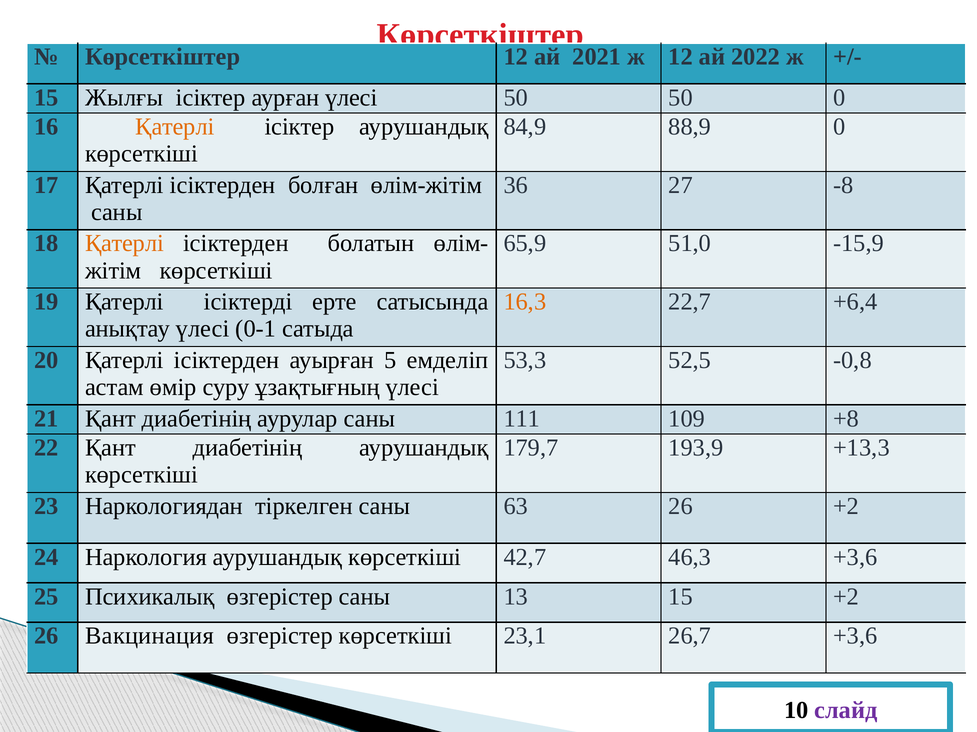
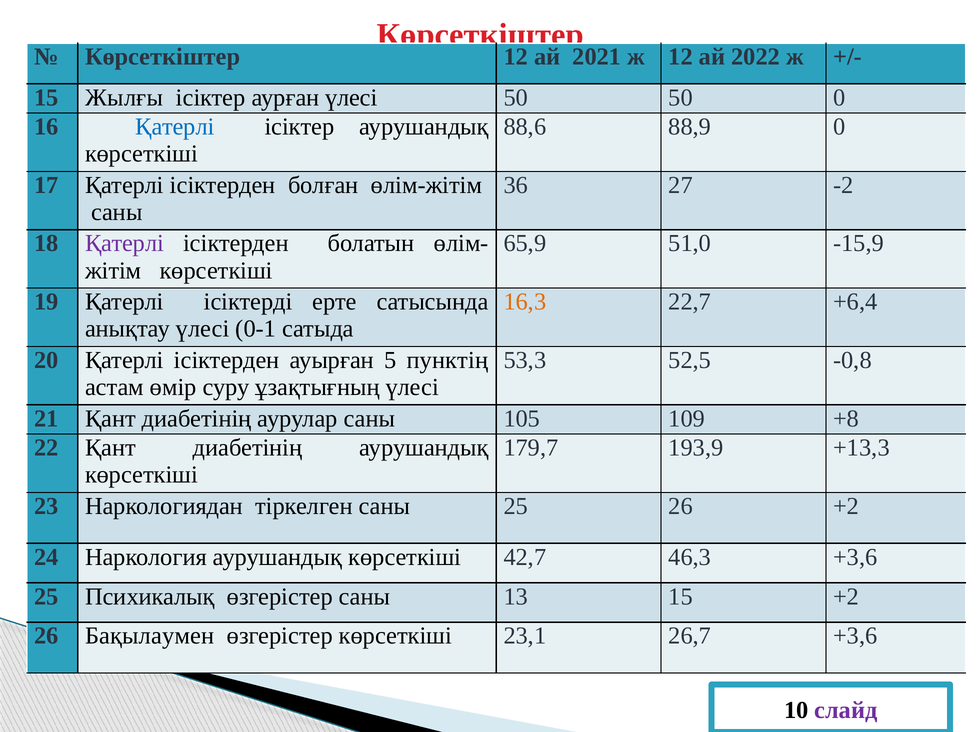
Қатерлі at (175, 127) colour: orange -> blue
84,9: 84,9 -> 88,6
-8: -8 -> -2
Қатерлі at (124, 244) colour: orange -> purple
емделіп: емделіп -> пунктің
111: 111 -> 105
саны 63: 63 -> 25
Вакцинация: Вакцинация -> Бақылаумен
